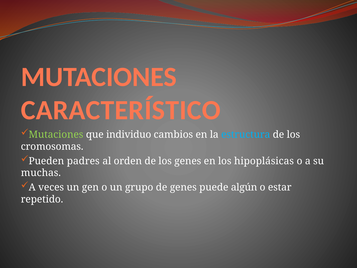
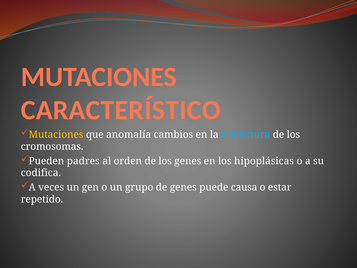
Mutaciones at (56, 134) colour: light green -> yellow
individuo: individuo -> anomalía
muchas: muchas -> codifica
algún: algún -> causa
